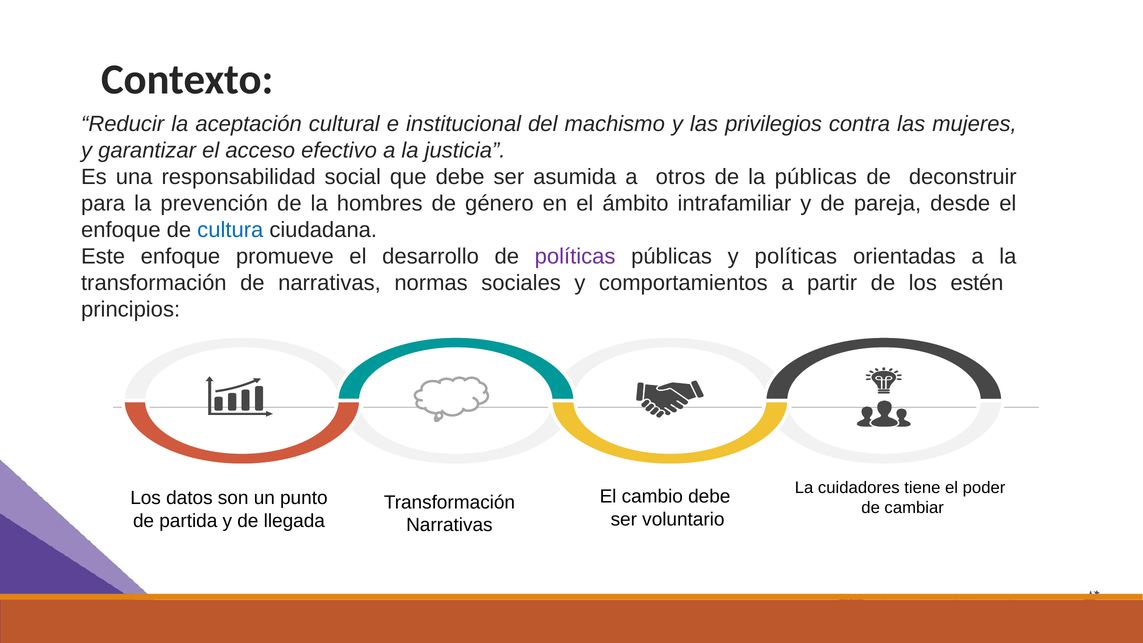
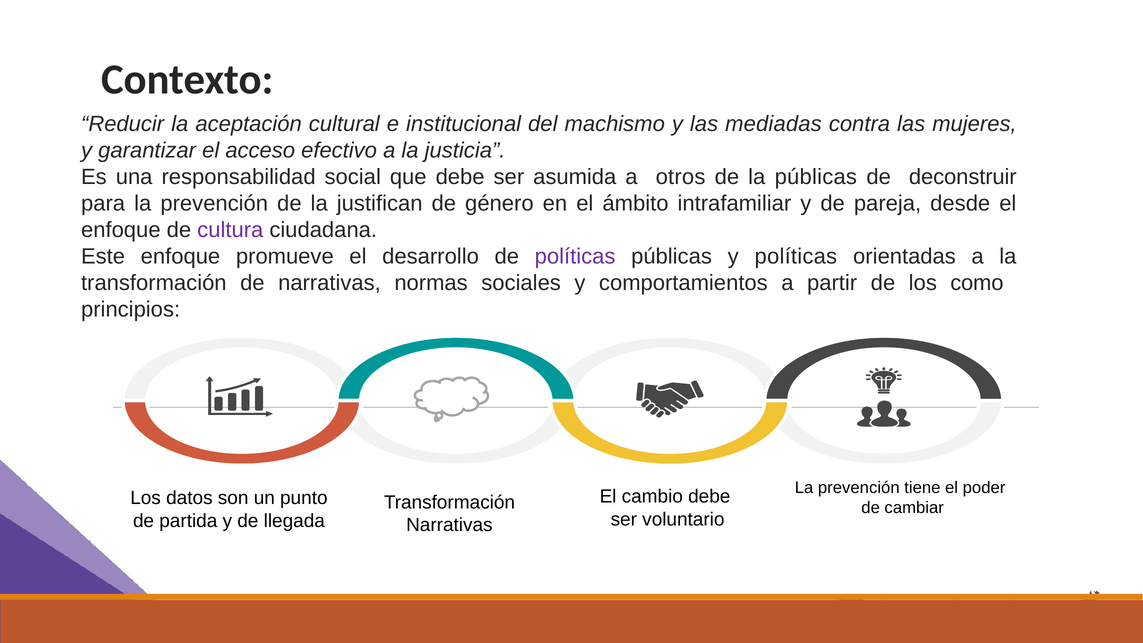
privilegios: privilegios -> mediadas
hombres: hombres -> justifican
cultura colour: blue -> purple
estén: estén -> como
cuidadores at (859, 488): cuidadores -> prevención
